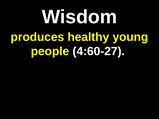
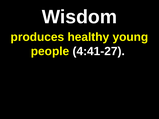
4:60-27: 4:60-27 -> 4:41-27
